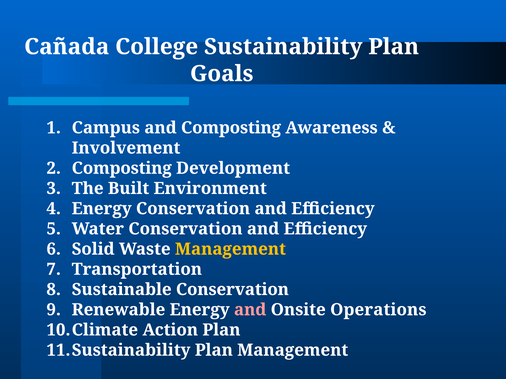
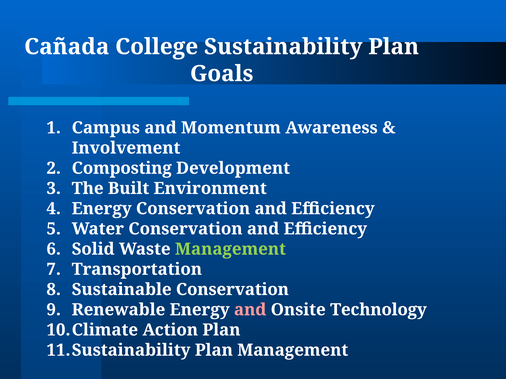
and Composting: Composting -> Momentum
Management at (230, 249) colour: yellow -> light green
Operations: Operations -> Technology
